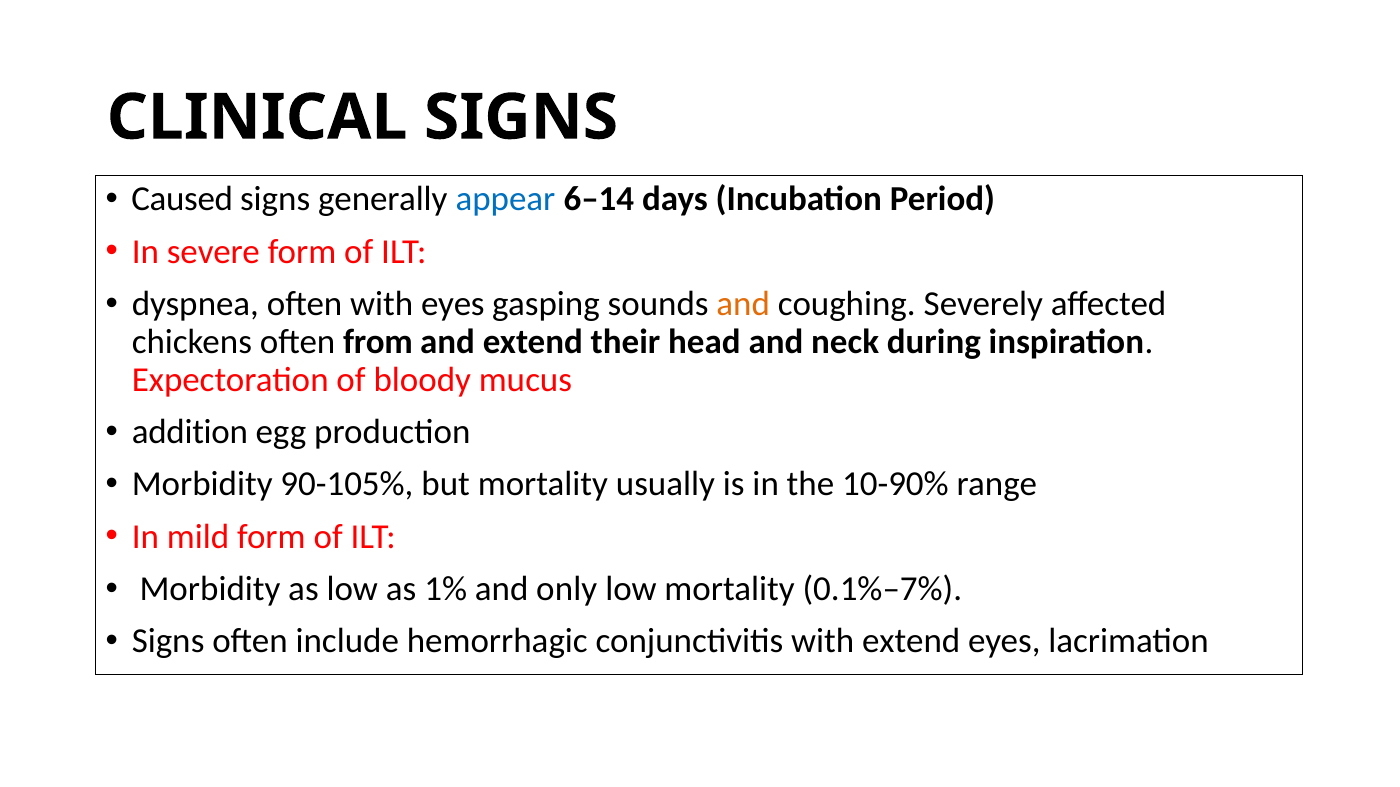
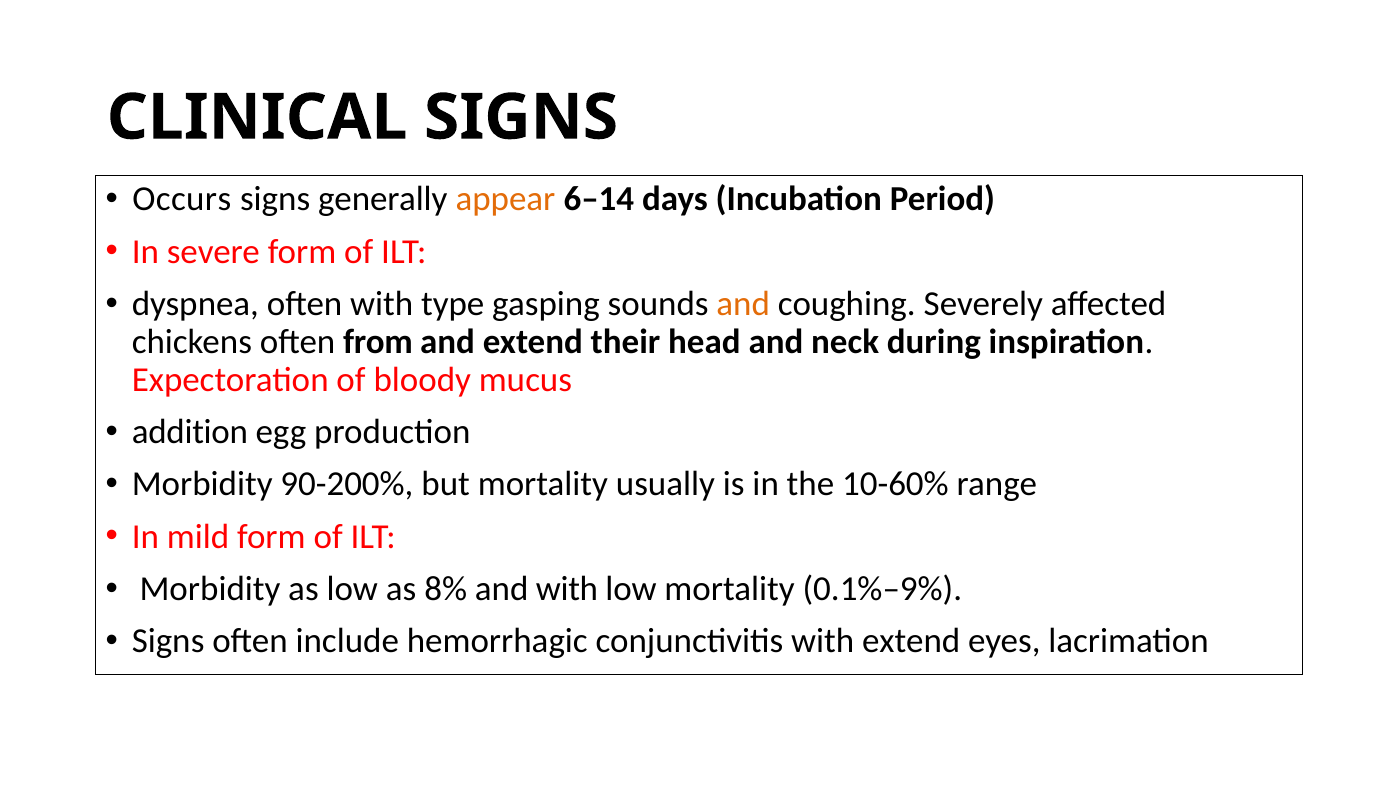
Caused: Caused -> Occurs
appear colour: blue -> orange
with eyes: eyes -> type
90-105%: 90-105% -> 90-200%
10-90%: 10-90% -> 10-60%
1%: 1% -> 8%
and only: only -> with
0.1%–7%: 0.1%–7% -> 0.1%–9%
